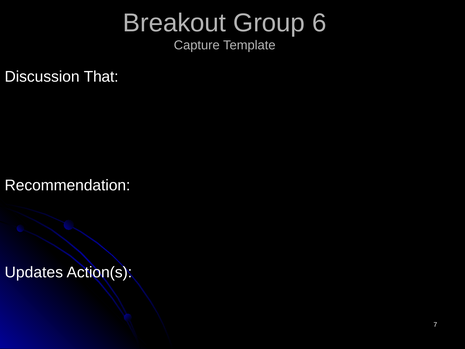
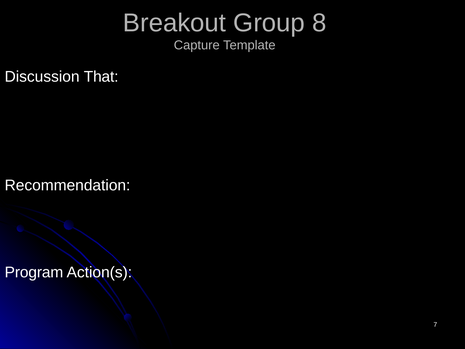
6: 6 -> 8
Updates: Updates -> Program
